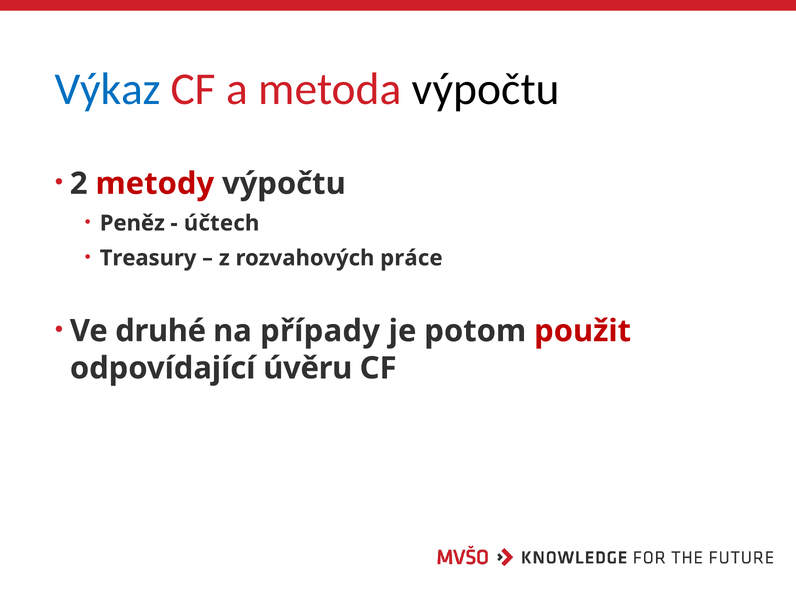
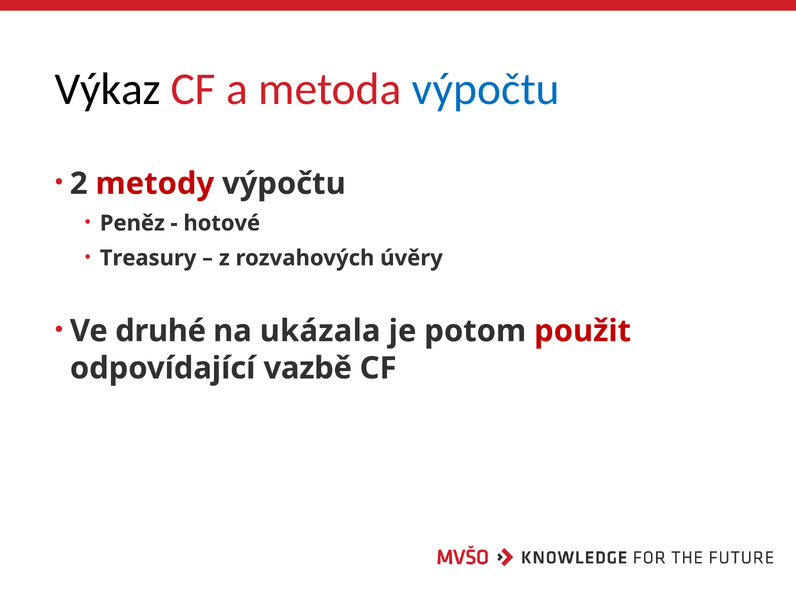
Výkaz colour: blue -> black
výpočtu at (486, 89) colour: black -> blue
účtech: účtech -> hotové
práce: práce -> úvěry
případy: případy -> ukázala
úvěru: úvěru -> vazbě
